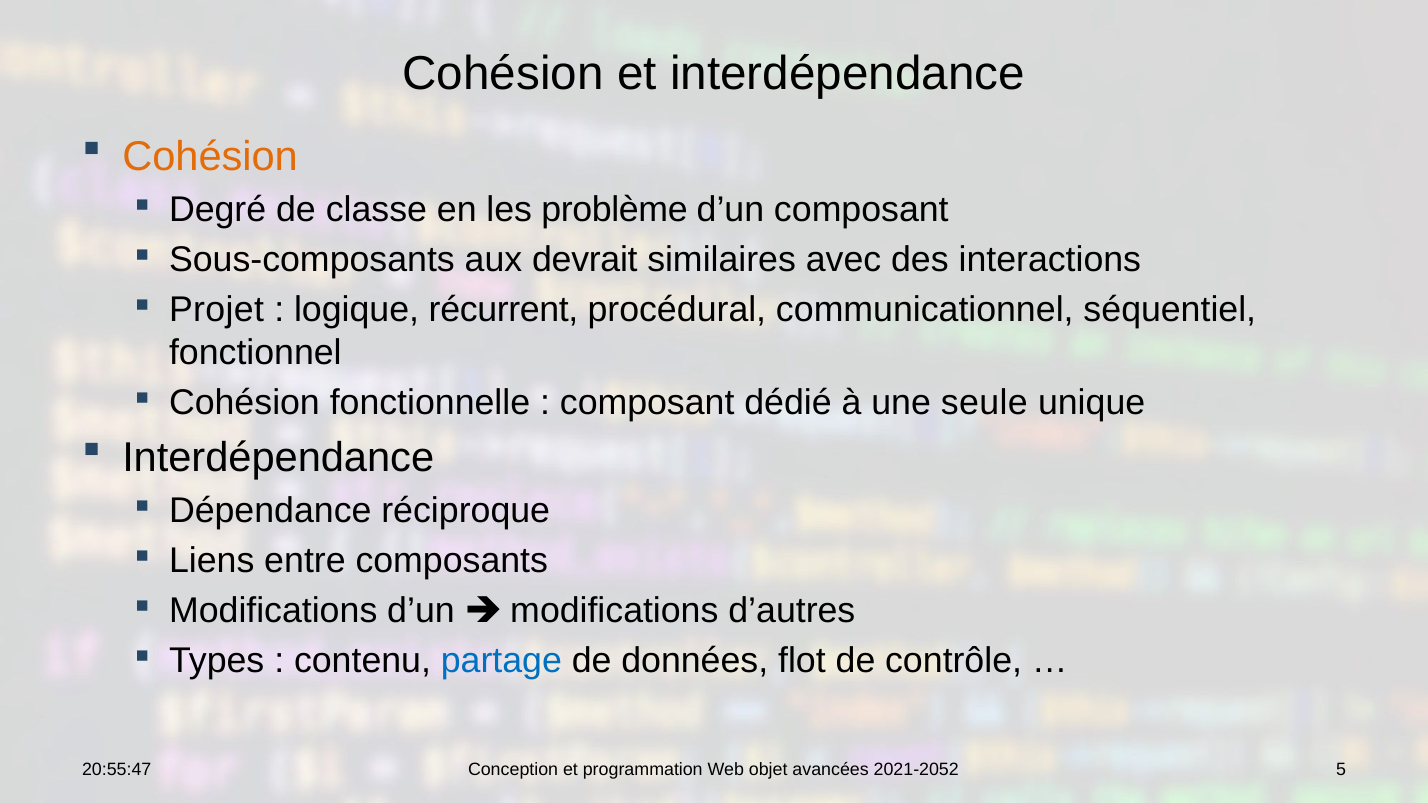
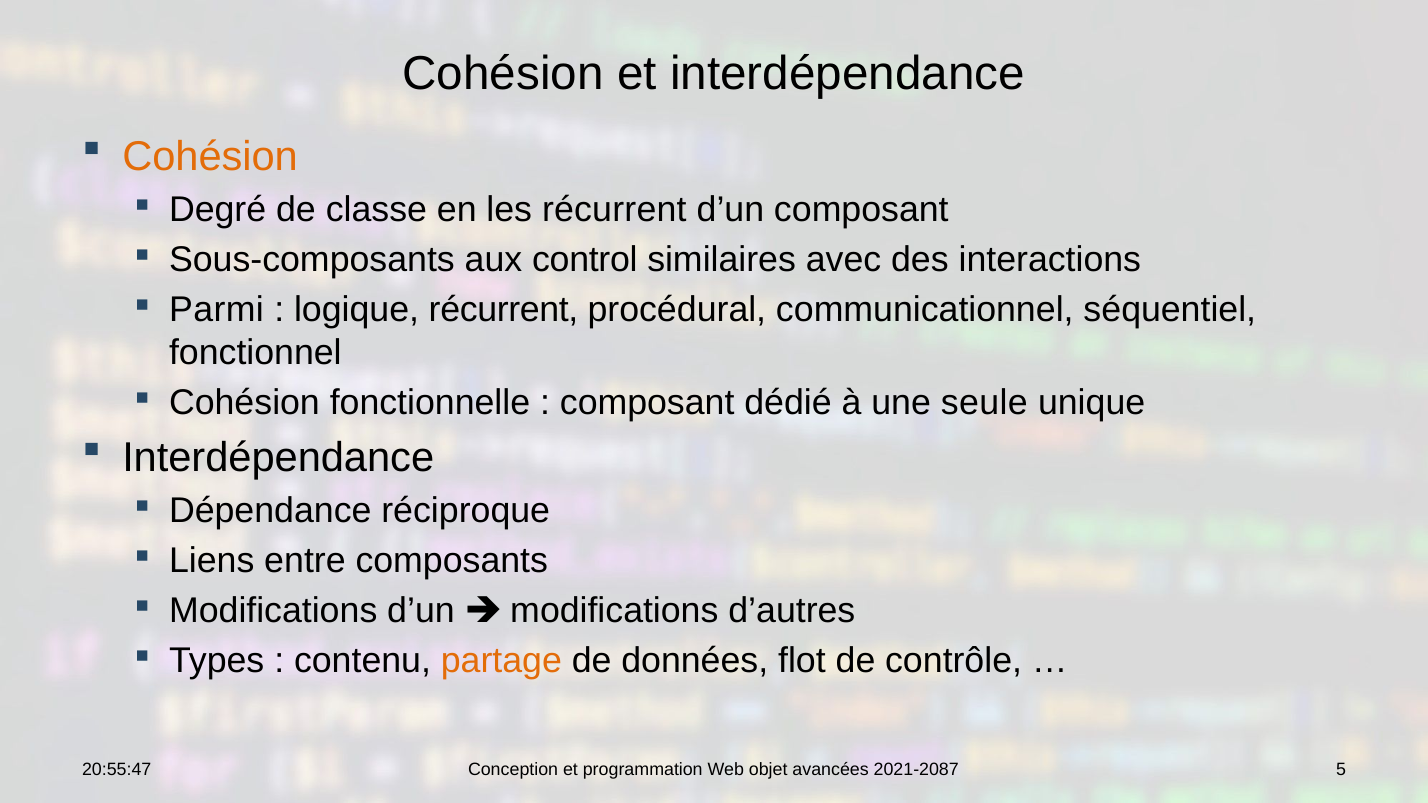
les problème: problème -> récurrent
devrait: devrait -> control
Projet: Projet -> Parmi
partage colour: blue -> orange
2021-2052: 2021-2052 -> 2021-2087
